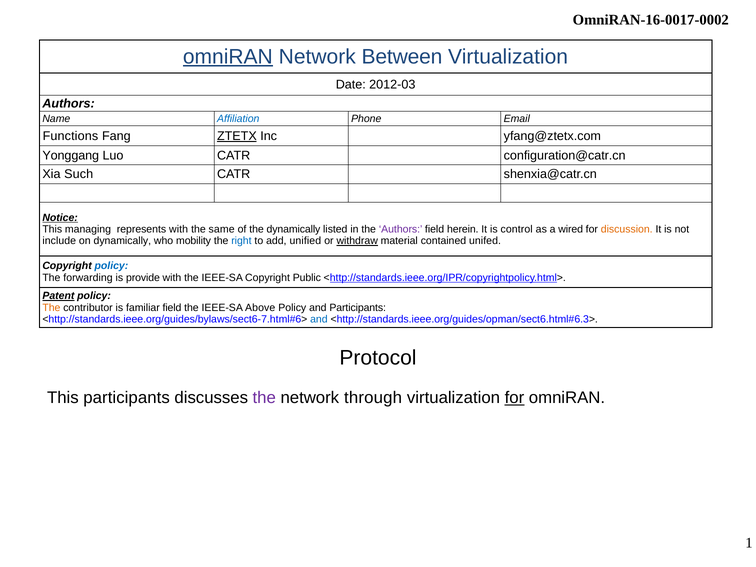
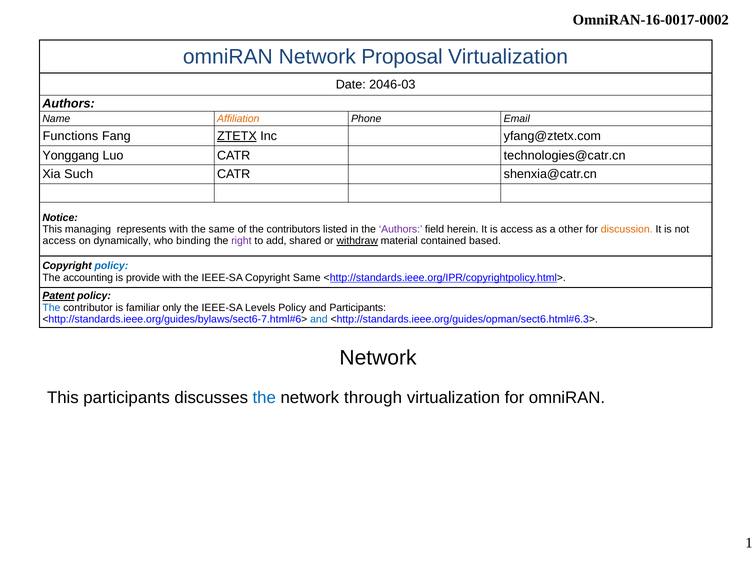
omniRAN at (228, 57) underline: present -> none
Between: Between -> Proposal
2012-03: 2012-03 -> 2046-03
Affiliation colour: blue -> orange
configuration@catr.cn: configuration@catr.cn -> technologies@catr.cn
Notice underline: present -> none
the dynamically: dynamically -> contributors
is control: control -> access
wired: wired -> other
include at (59, 241): include -> access
mobility: mobility -> binding
right colour: blue -> purple
unified: unified -> shared
unifed: unifed -> based
forwarding: forwarding -> accounting
Copyright Public: Public -> Same
The at (51, 308) colour: orange -> blue
familiar field: field -> only
Above: Above -> Levels
Protocol at (378, 358): Protocol -> Network
the at (264, 398) colour: purple -> blue
for at (514, 398) underline: present -> none
